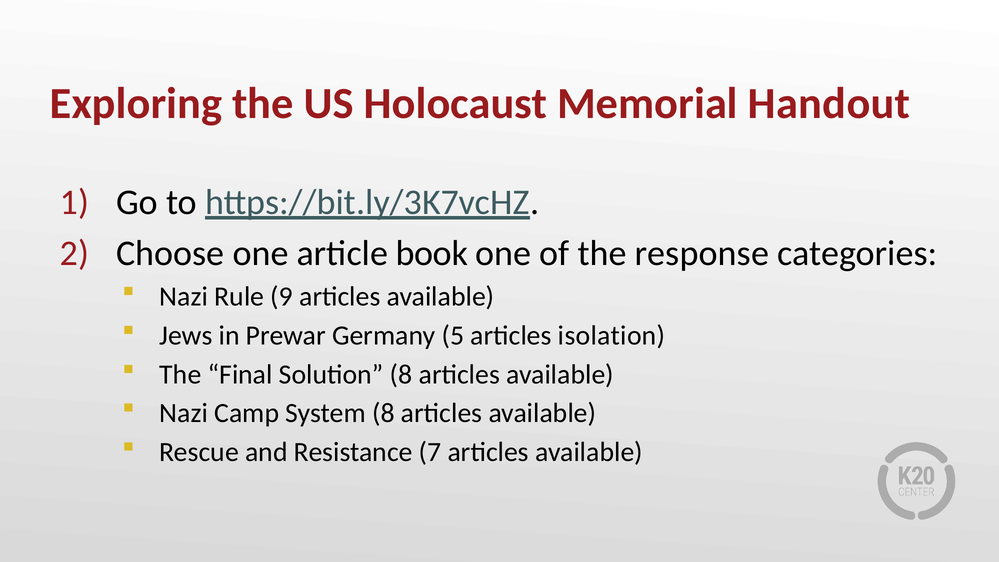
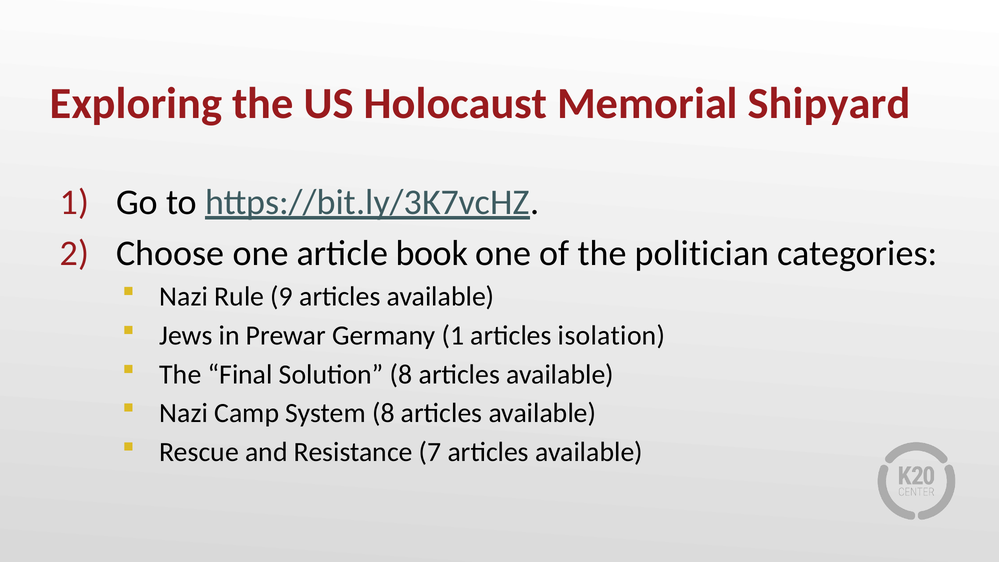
Handout: Handout -> Shipyard
response: response -> politician
Germany 5: 5 -> 1
